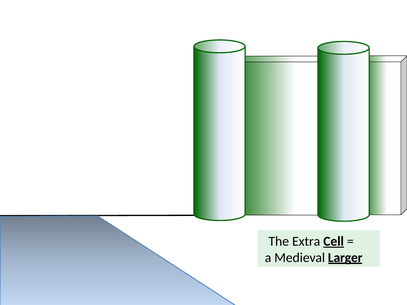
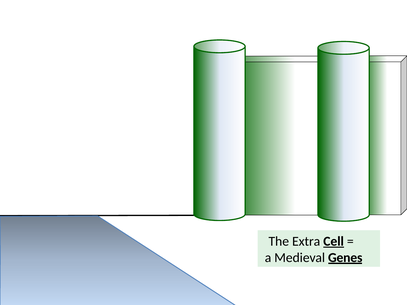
Larger: Larger -> Genes
